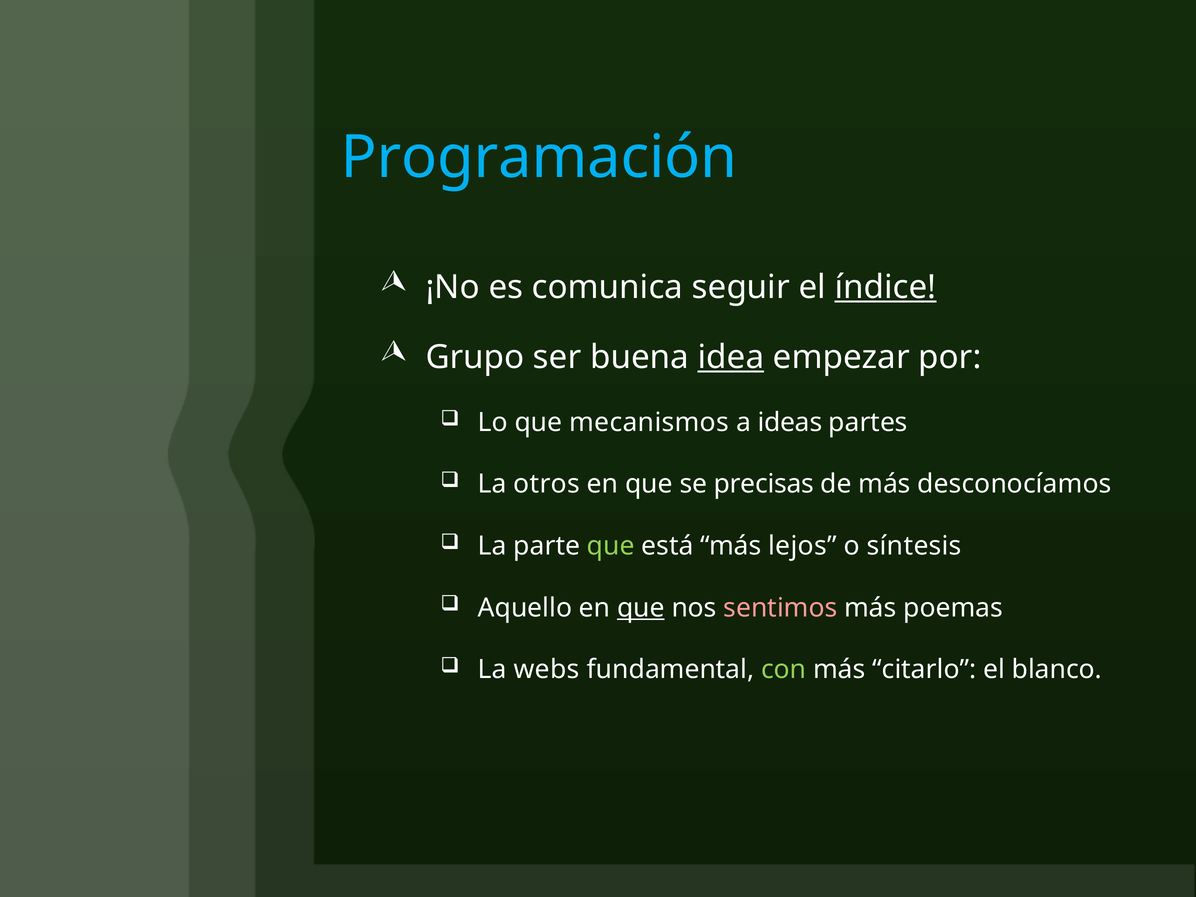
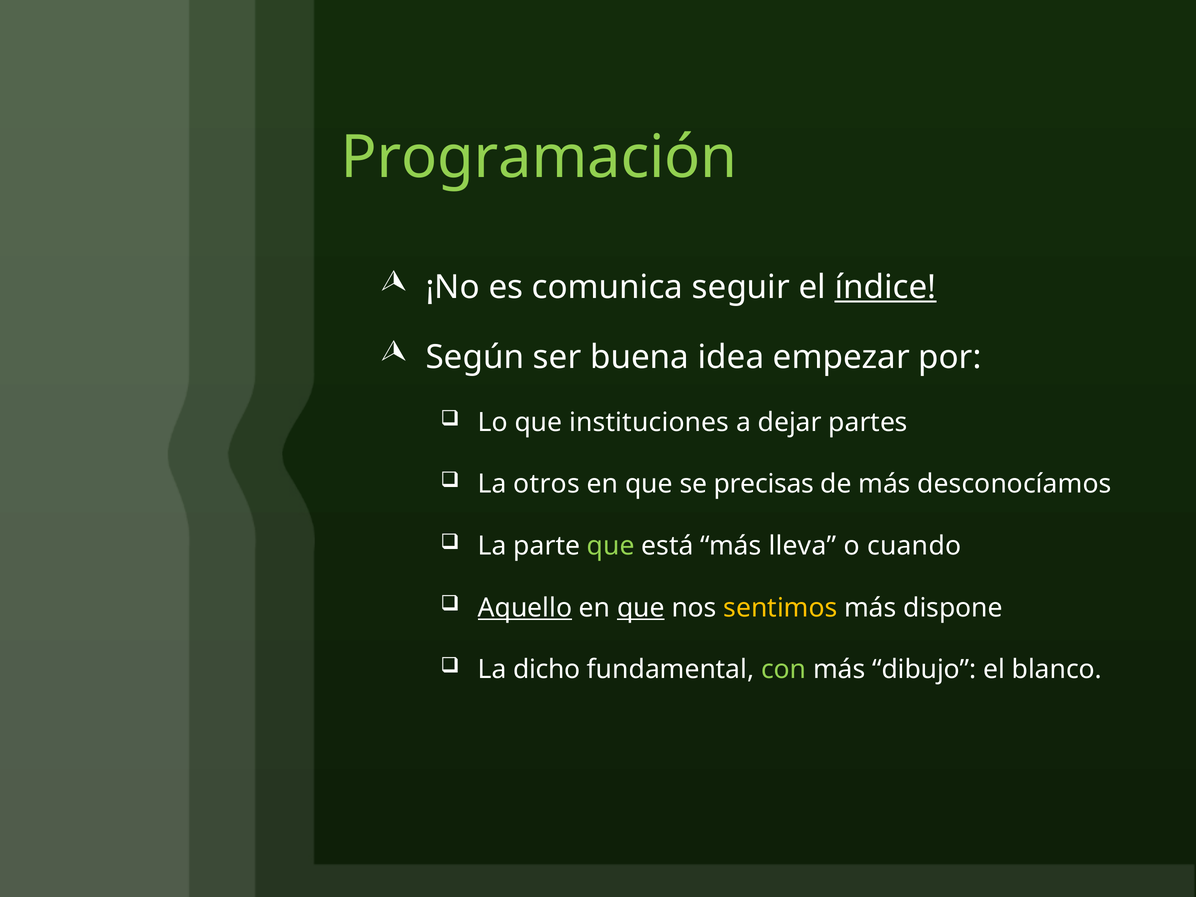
Programación colour: light blue -> light green
Grupo: Grupo -> Según
idea underline: present -> none
mecanismos: mecanismos -> instituciones
ideas: ideas -> dejar
lejos: lejos -> lleva
síntesis: síntesis -> cuando
Aquello underline: none -> present
sentimos colour: pink -> yellow
poemas: poemas -> dispone
webs: webs -> dicho
citarlo: citarlo -> dibujo
